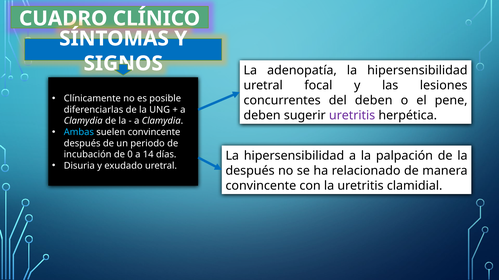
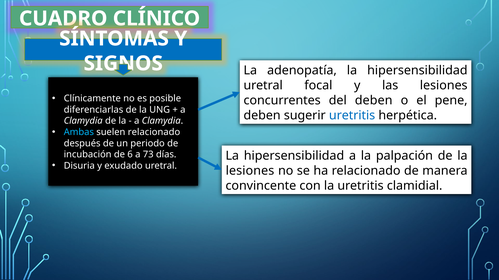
uretritis at (352, 116) colour: purple -> blue
suelen convincente: convincente -> relacionado
0: 0 -> 6
14: 14 -> 73
después at (250, 171): después -> lesiones
